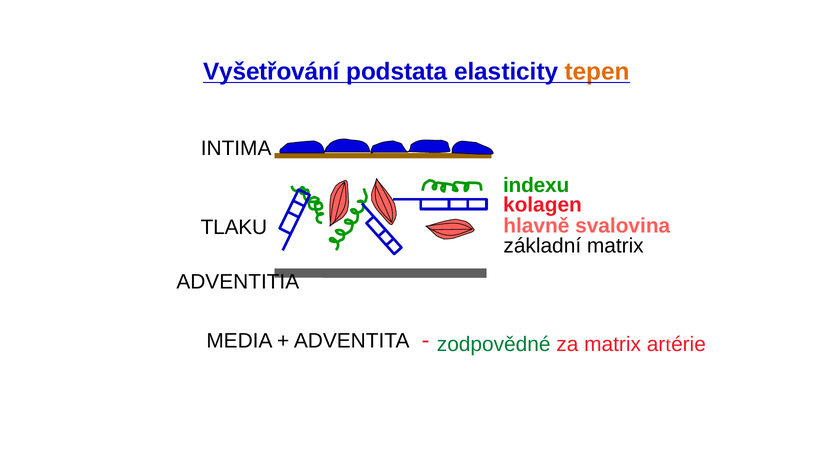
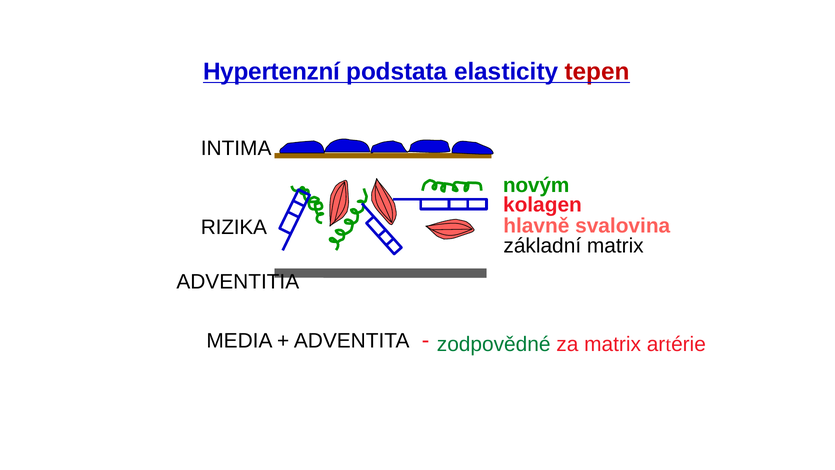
Vyšetřování: Vyšetřování -> Hypertenzní
tepen colour: orange -> red
indexu: indexu -> novým
TLAKU: TLAKU -> RIZIKA
